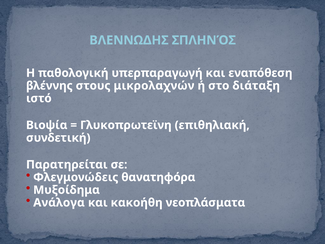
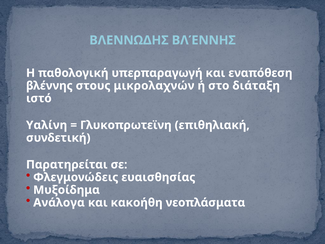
ΒΛΕΝΝΩΔΗΣ ΣΠΛΗΝΌΣ: ΣΠΛΗΝΌΣ -> ΒΛΈΝΝΗΣ
Βιοψία: Βιοψία -> Υαλίνη
θανατηφόρα: θανατηφόρα -> ευαισθησίας
